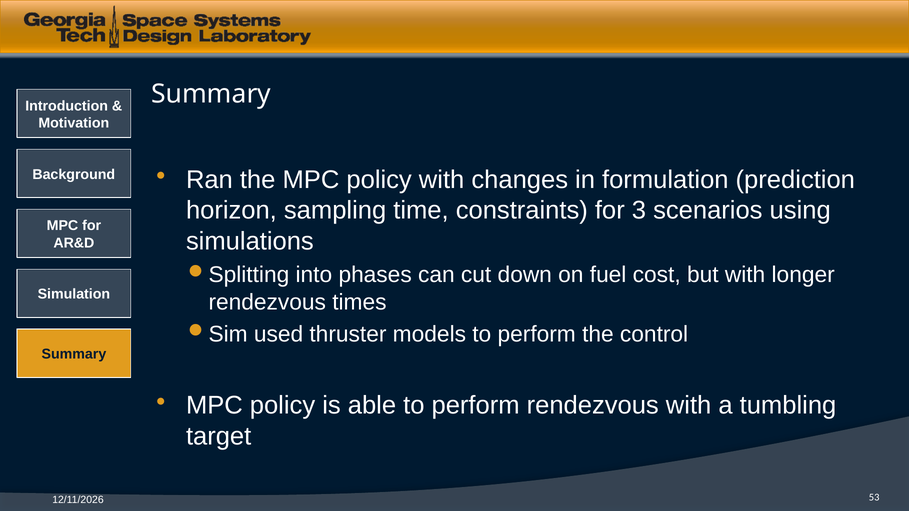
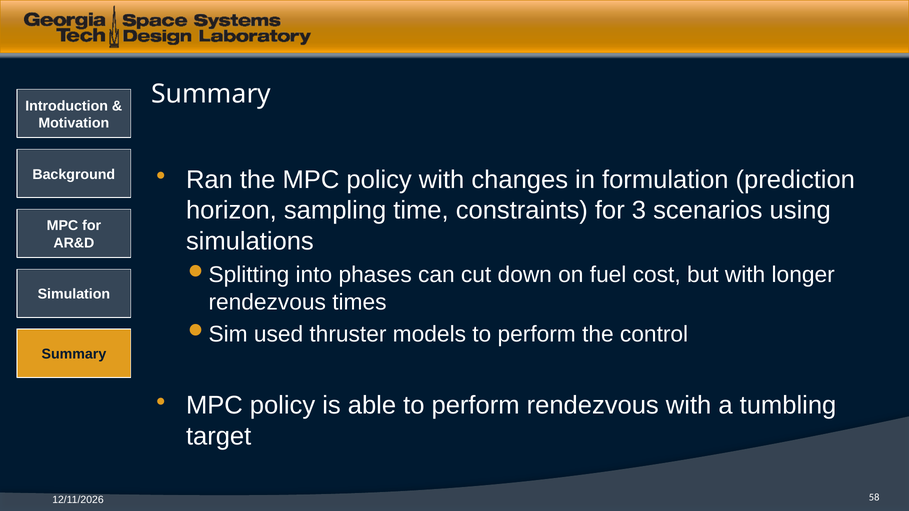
53: 53 -> 58
